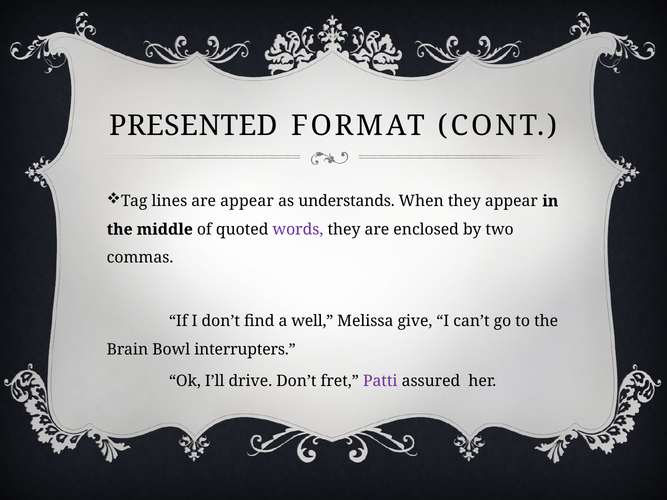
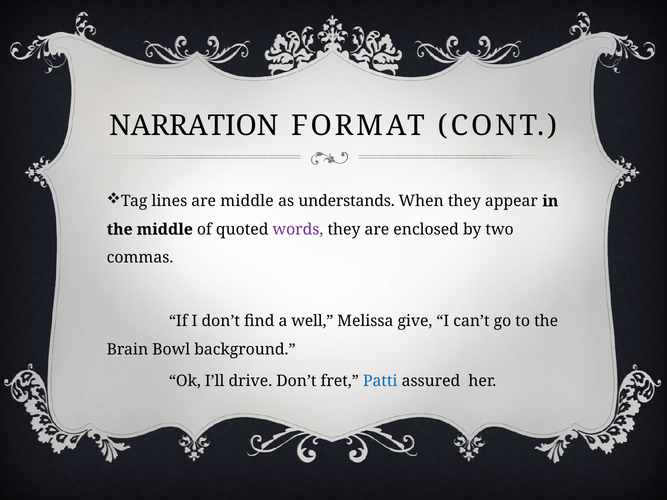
PRESENTED: PRESENTED -> NARRATION
are appear: appear -> middle
interrupters: interrupters -> background
Patti colour: purple -> blue
